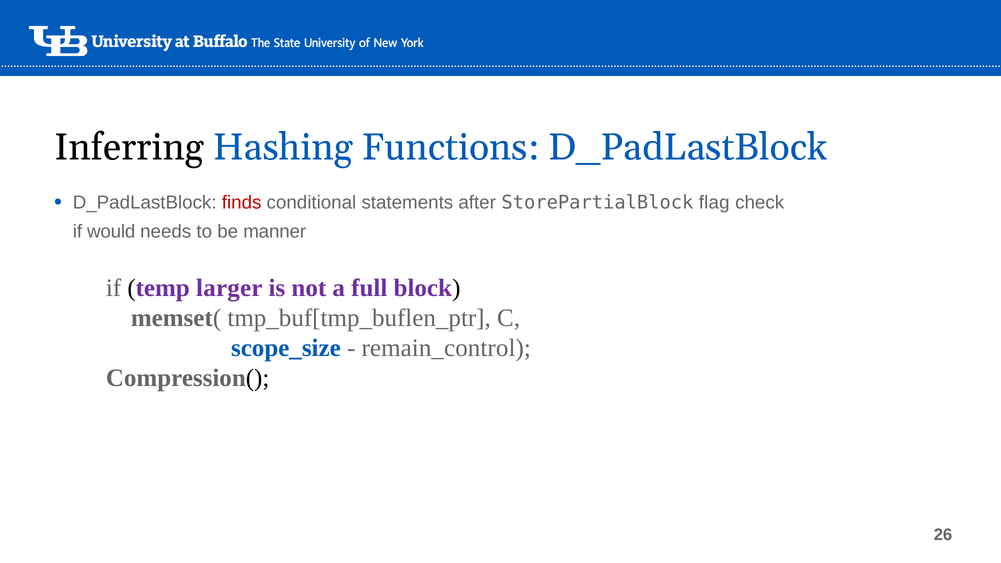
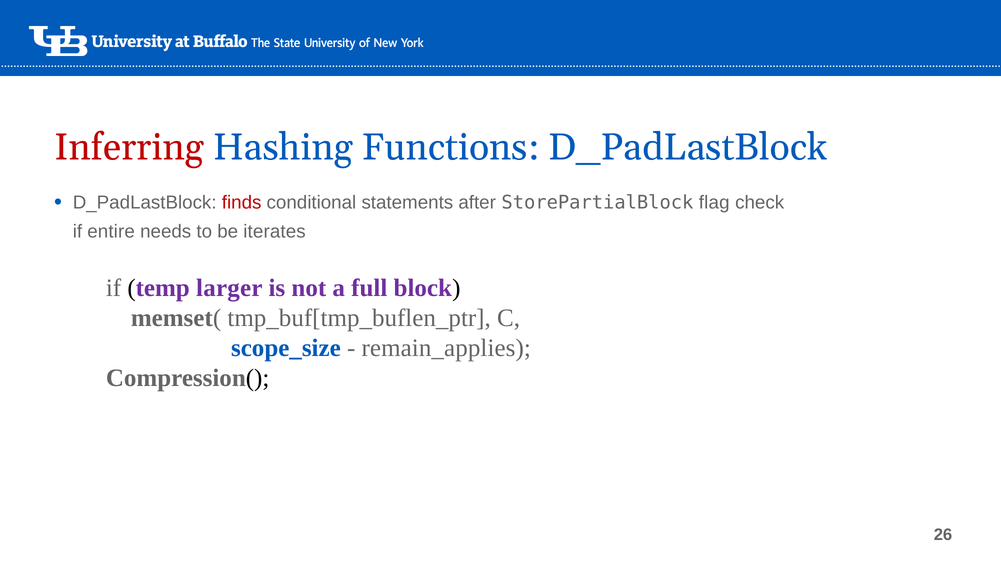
Inferring colour: black -> red
would: would -> entire
manner: manner -> iterates
remain_control: remain_control -> remain_applies
